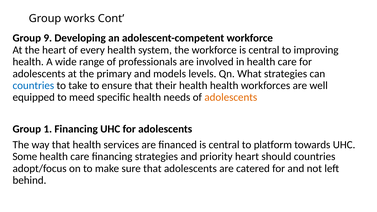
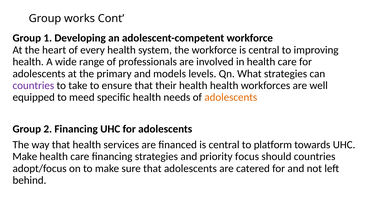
9: 9 -> 1
countries at (33, 86) colour: blue -> purple
1: 1 -> 2
Some at (25, 157): Some -> Make
priority heart: heart -> focus
